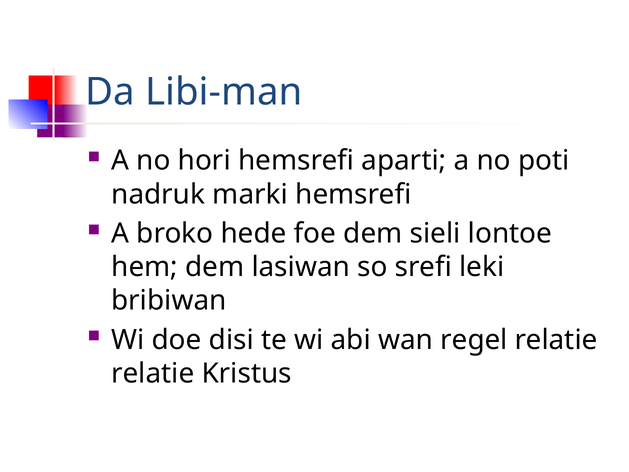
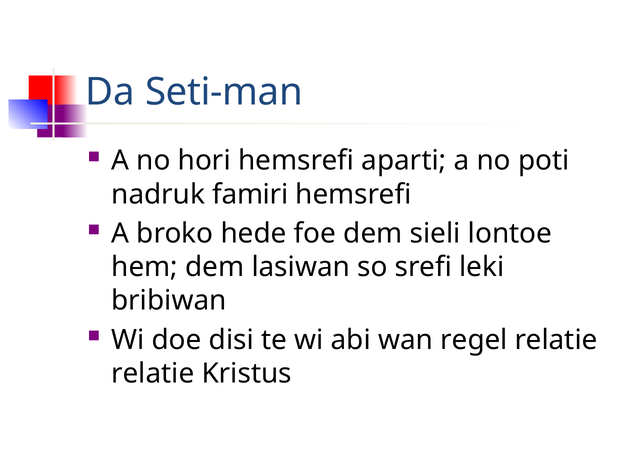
Libi-man: Libi-man -> Seti-man
marki: marki -> famiri
